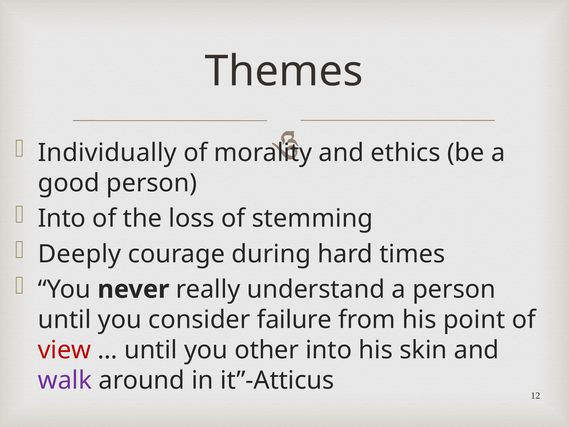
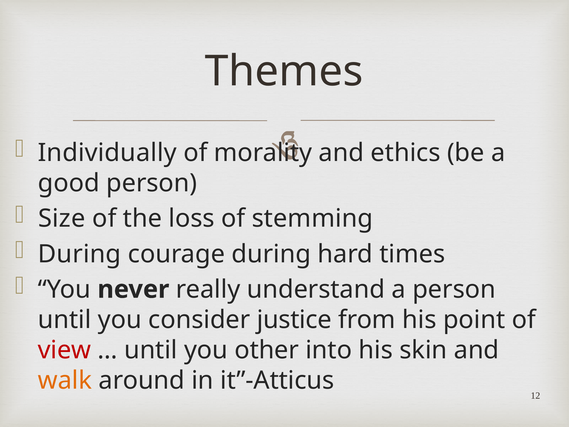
Into at (62, 218): Into -> Size
Deeply at (80, 254): Deeply -> During
failure: failure -> justice
walk colour: purple -> orange
